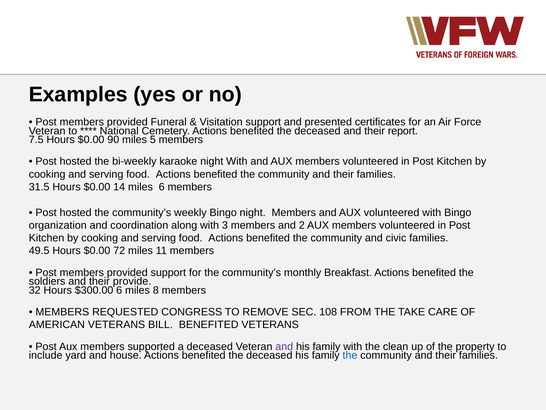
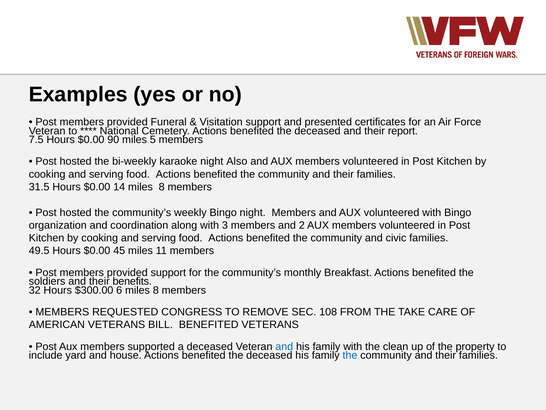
night With: With -> Also
14 miles 6: 6 -> 8
72: 72 -> 45
provide: provide -> benefits
and at (284, 346) colour: purple -> blue
